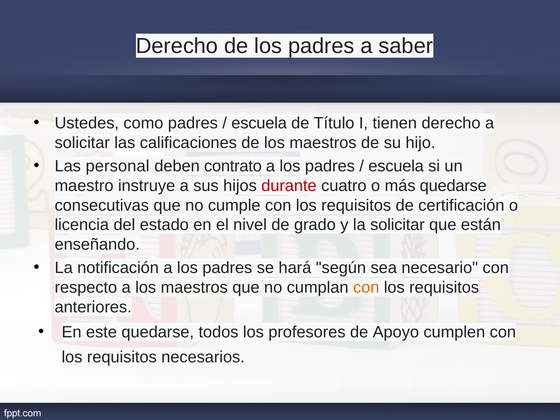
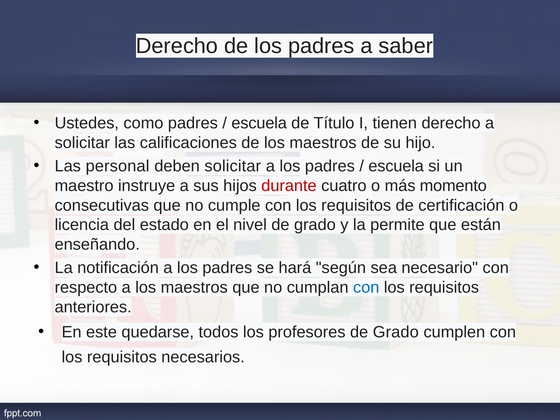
deben contrato: contrato -> solicitar
más quedarse: quedarse -> momento
la solicitar: solicitar -> permite
con at (366, 287) colour: orange -> blue
profesores de Apoyo: Apoyo -> Grado
